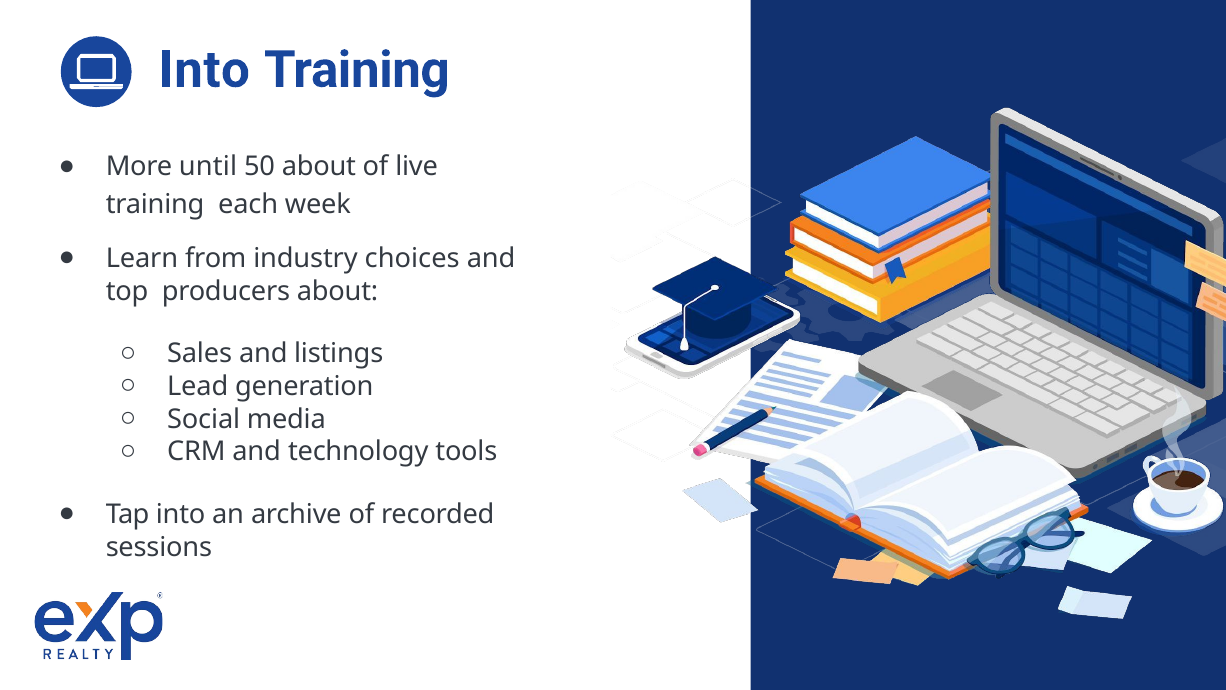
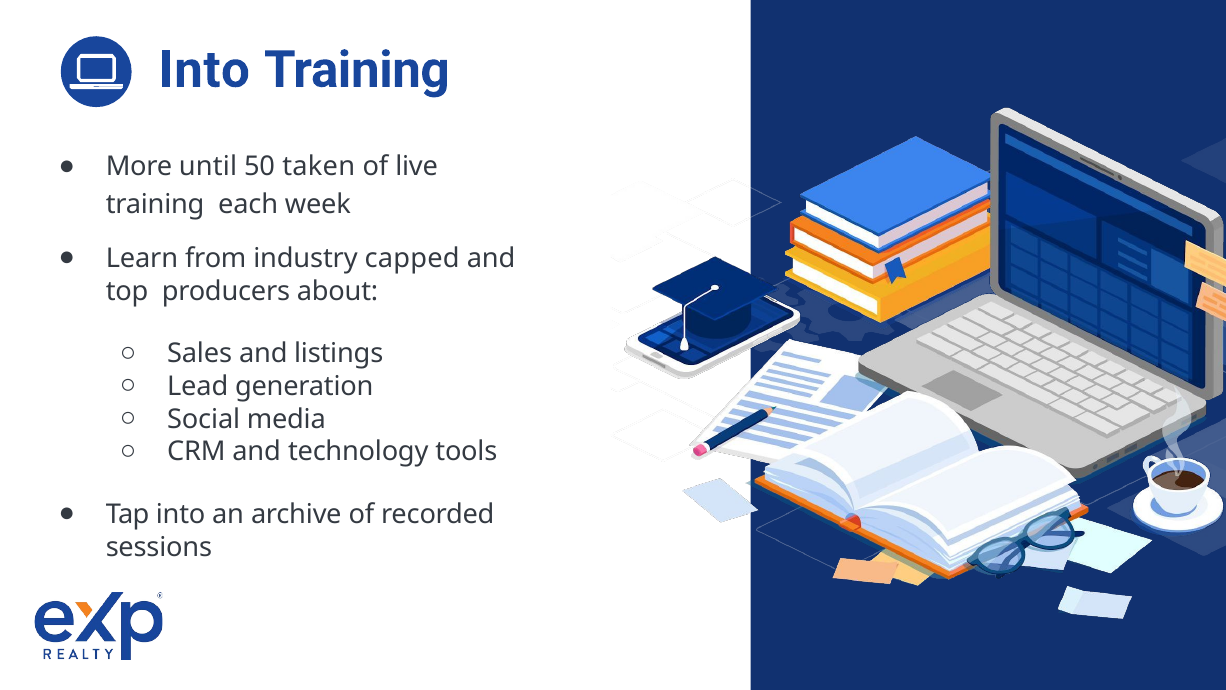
50 about: about -> taken
choices: choices -> capped
